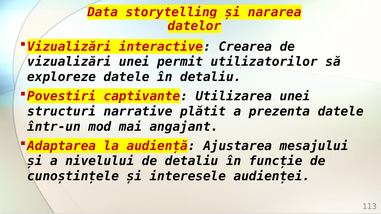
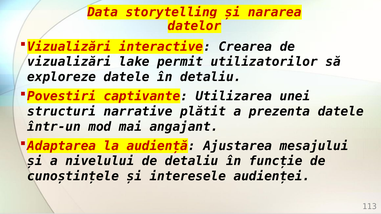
vizualizări unei: unei -> lake
